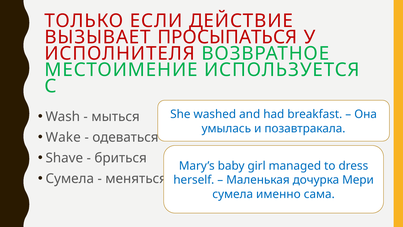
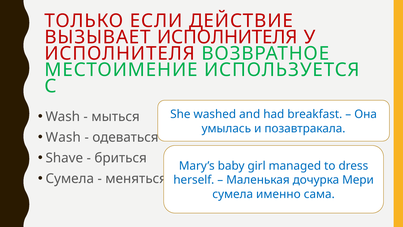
ВЫЗЫВАЕТ ПРОСЫПАТЬСЯ: ПРОСЫПАТЬСЯ -> ИСПОЛНИТЕЛЯ
Wake at (63, 137): Wake -> Wash
